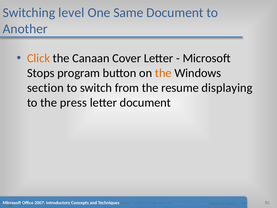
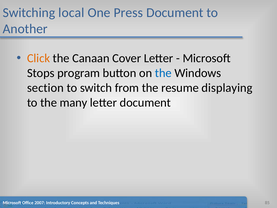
level: level -> local
Same: Same -> Press
the at (163, 73) colour: orange -> blue
press: press -> many
